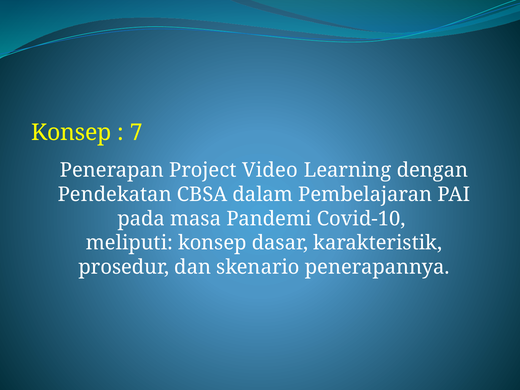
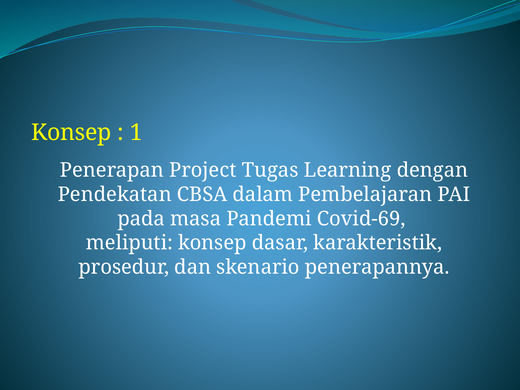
7: 7 -> 1
Video: Video -> Tugas
Covid-10: Covid-10 -> Covid-69
